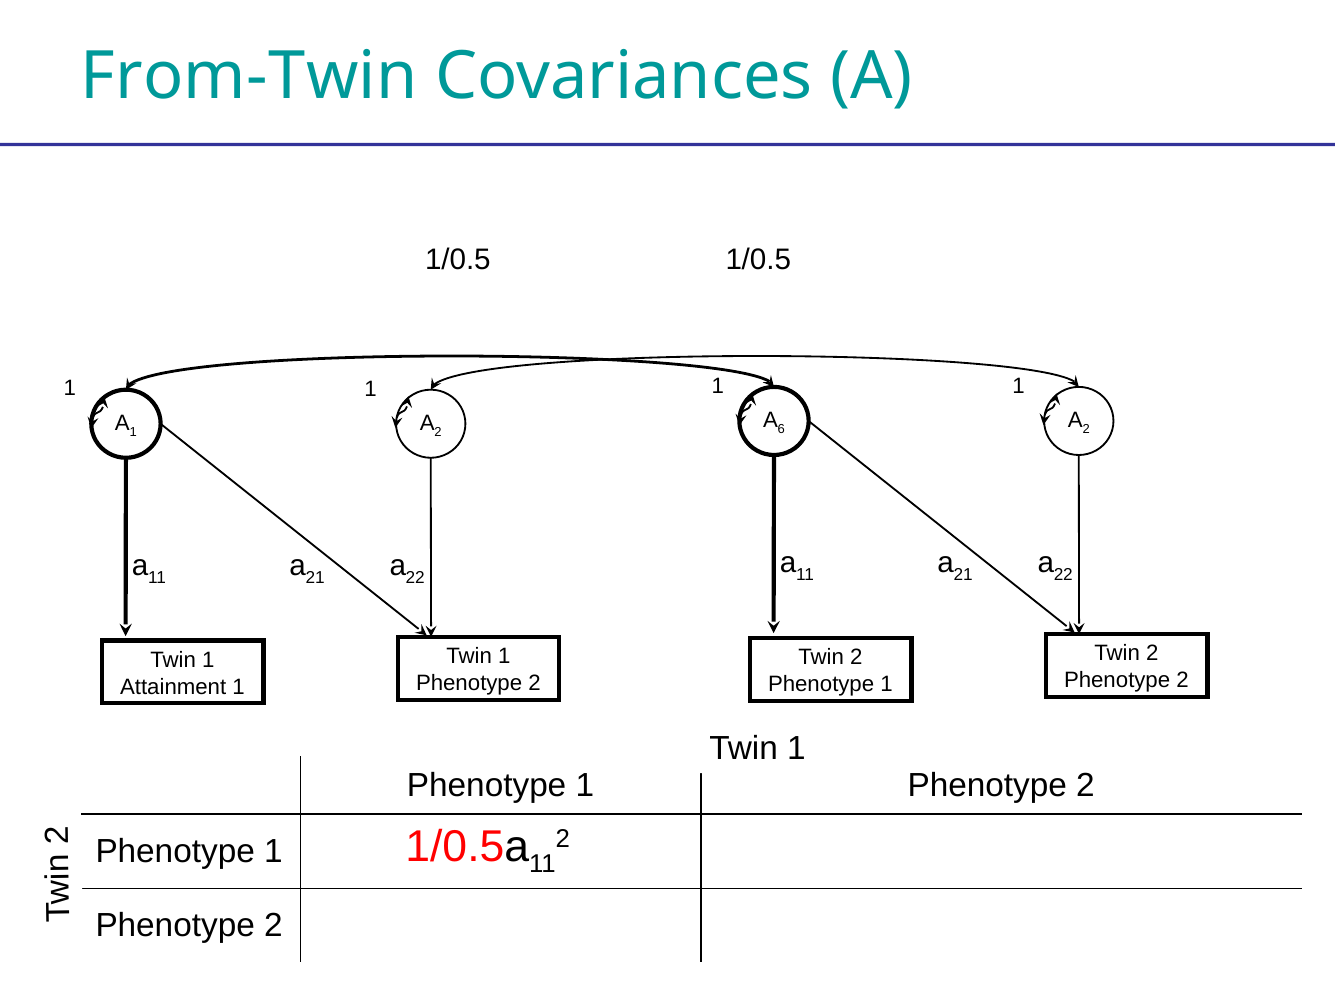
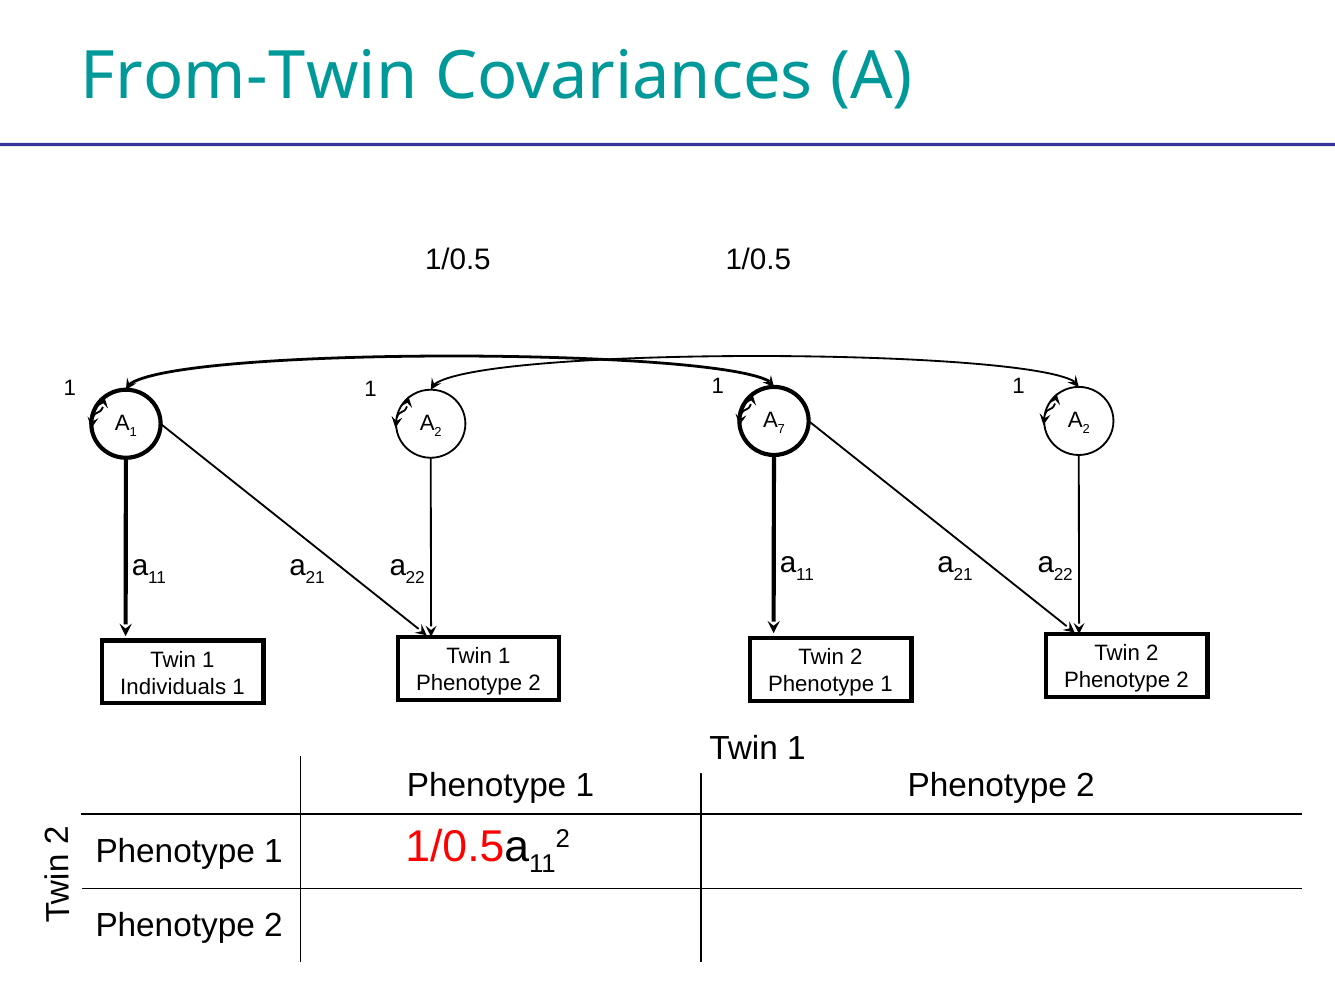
6: 6 -> 7
Attainment: Attainment -> Individuals
